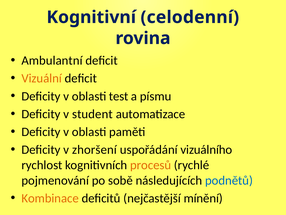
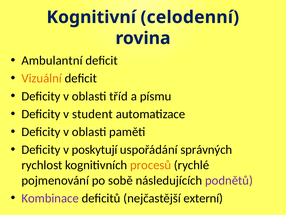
test: test -> tříd
zhoršení: zhoršení -> poskytují
vizuálního: vizuálního -> správných
podnětů colour: blue -> purple
Kombinace colour: orange -> purple
mínění: mínění -> externí
